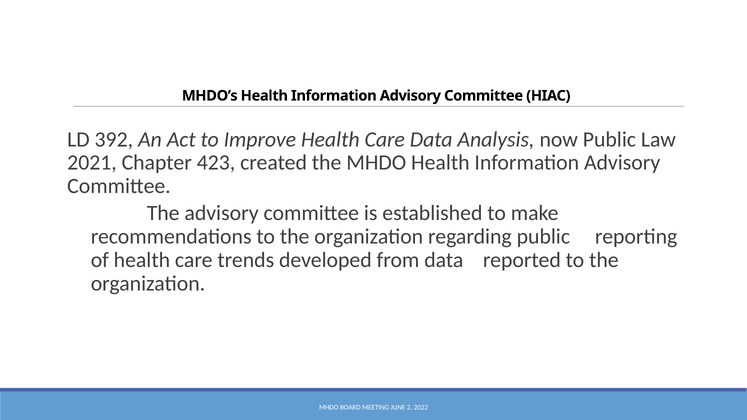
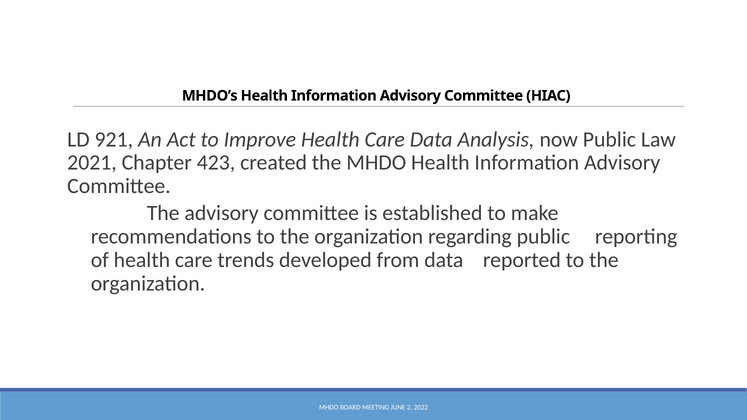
392: 392 -> 921
